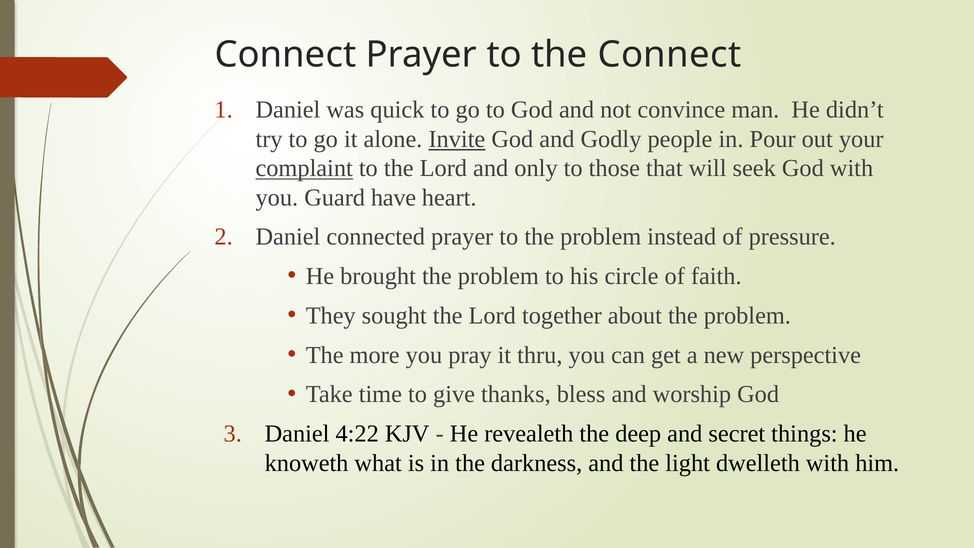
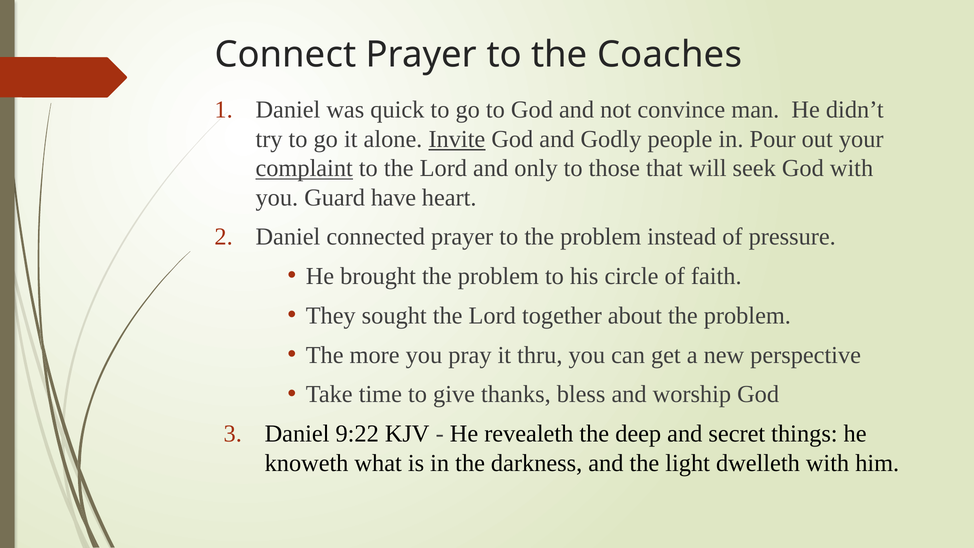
the Connect: Connect -> Coaches
4:22: 4:22 -> 9:22
